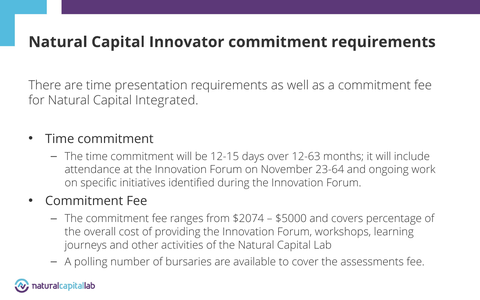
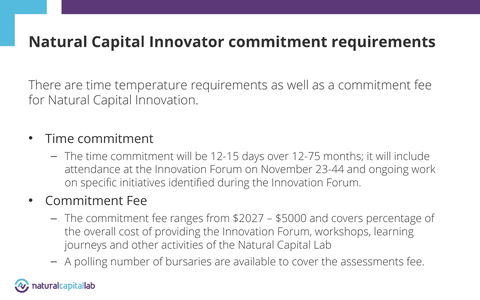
presentation: presentation -> temperature
Capital Integrated: Integrated -> Innovation
12-63: 12-63 -> 12-75
23-64: 23-64 -> 23-44
$2074: $2074 -> $2027
